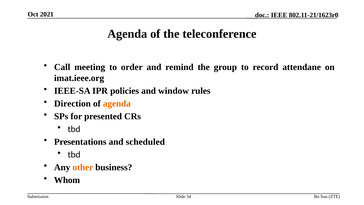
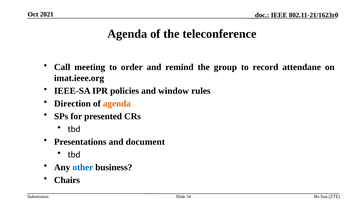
scheduled: scheduled -> document
other colour: orange -> blue
Whom: Whom -> Chairs
